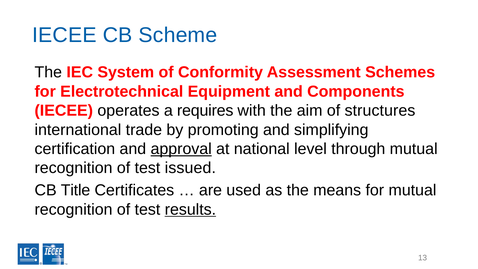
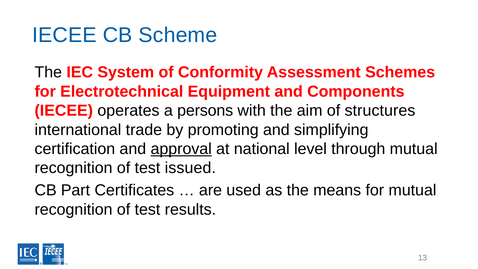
requires: requires -> persons
Title: Title -> Part
results underline: present -> none
